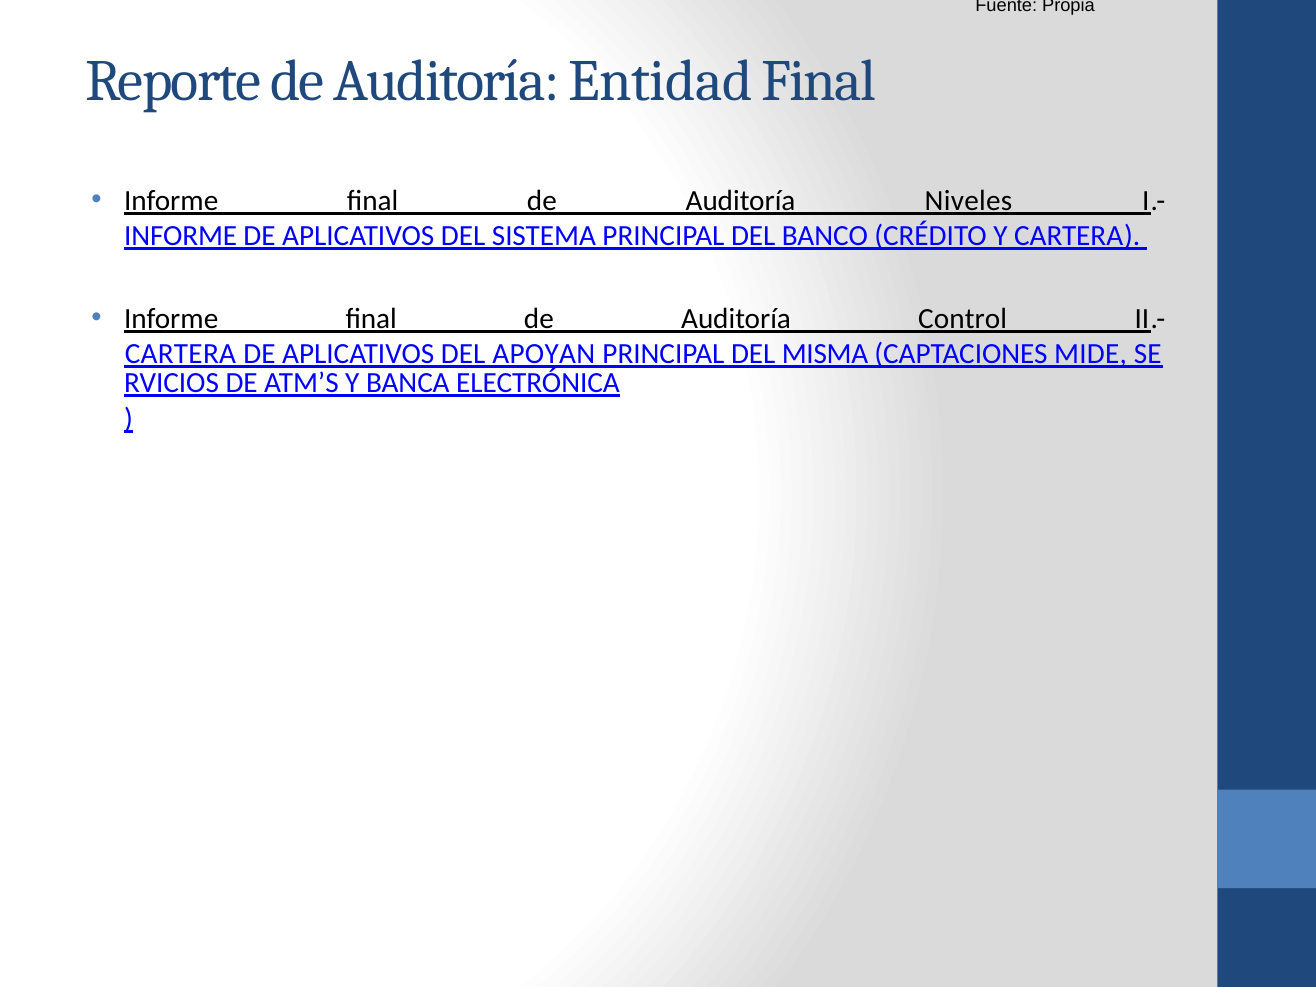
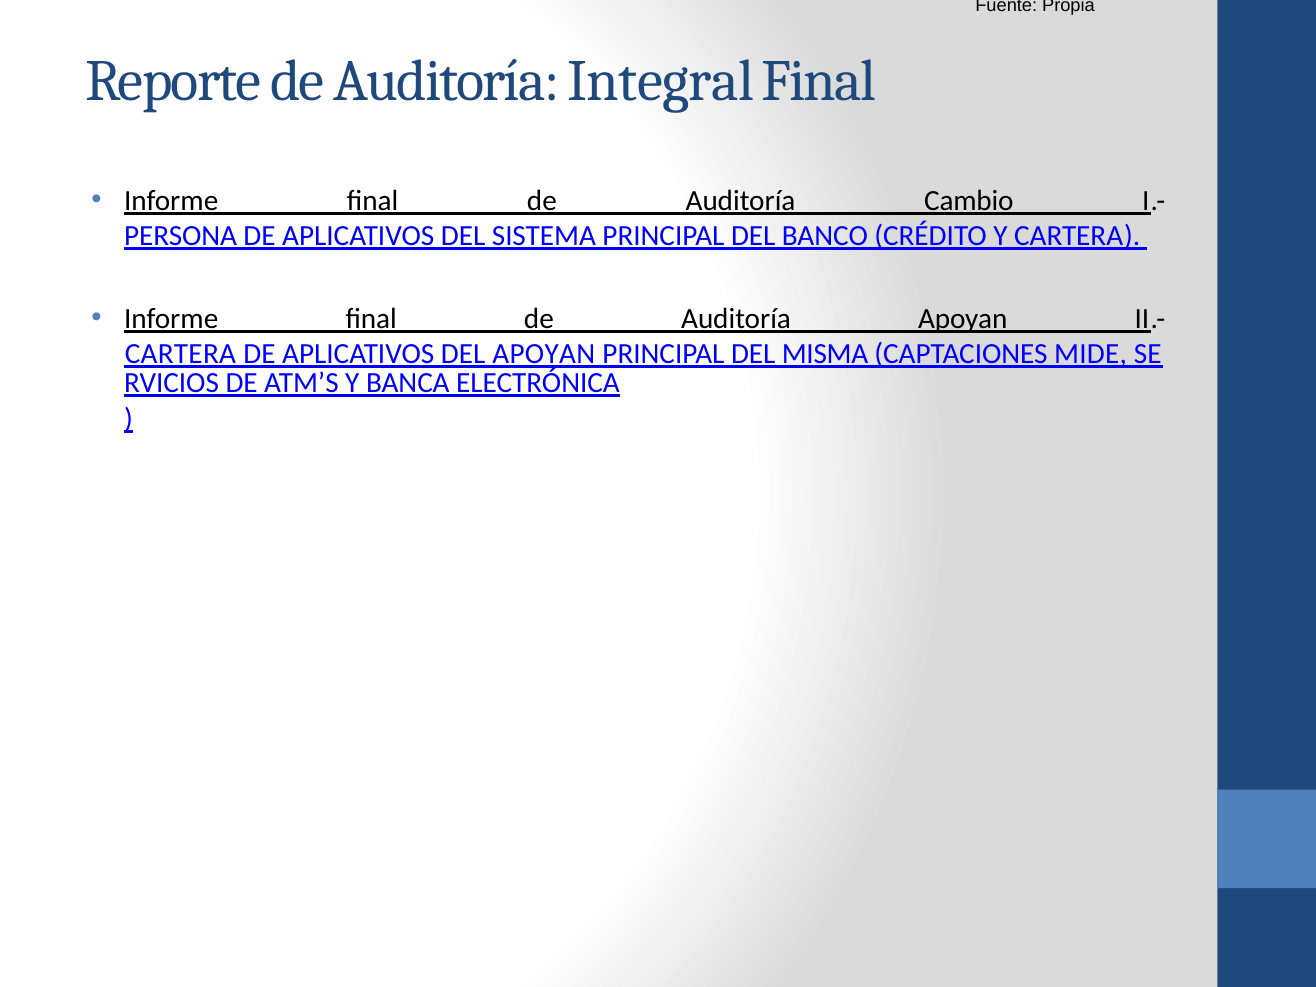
Entidad: Entidad -> Integral
Niveles: Niveles -> Cambio
INFORME at (181, 236): INFORME -> PERSONA
Auditoría Control: Control -> Apoyan
